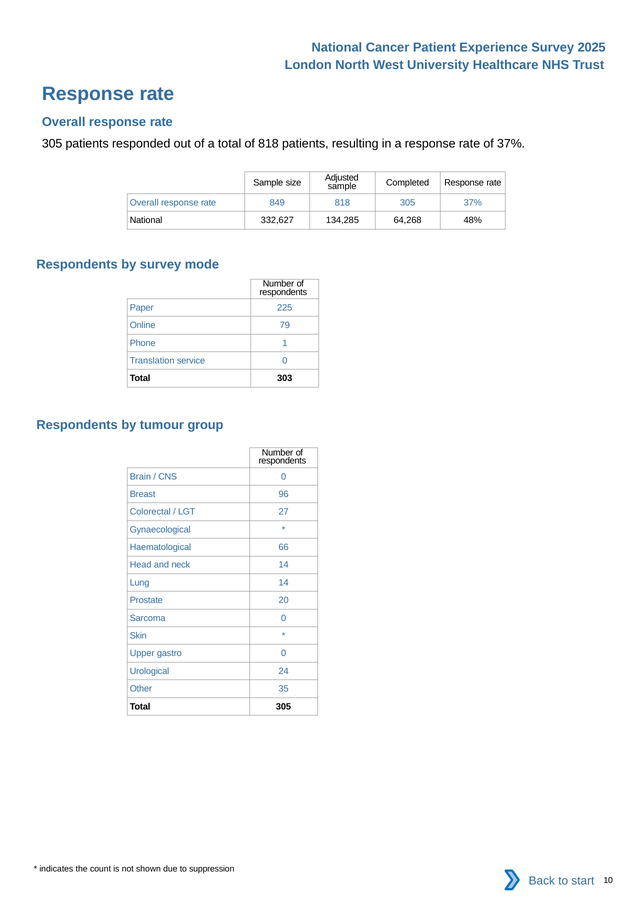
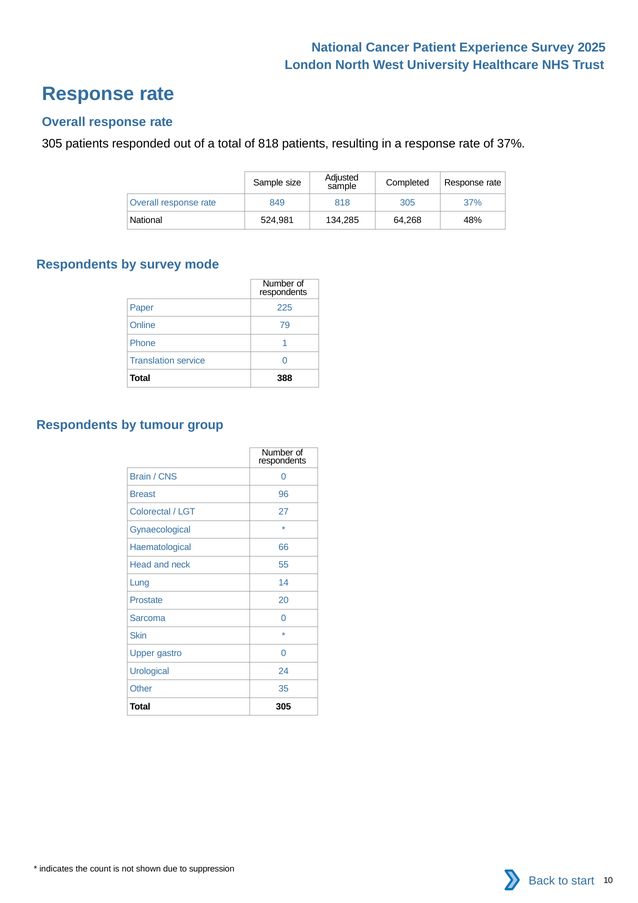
332,627: 332,627 -> 524,981
303: 303 -> 388
neck 14: 14 -> 55
